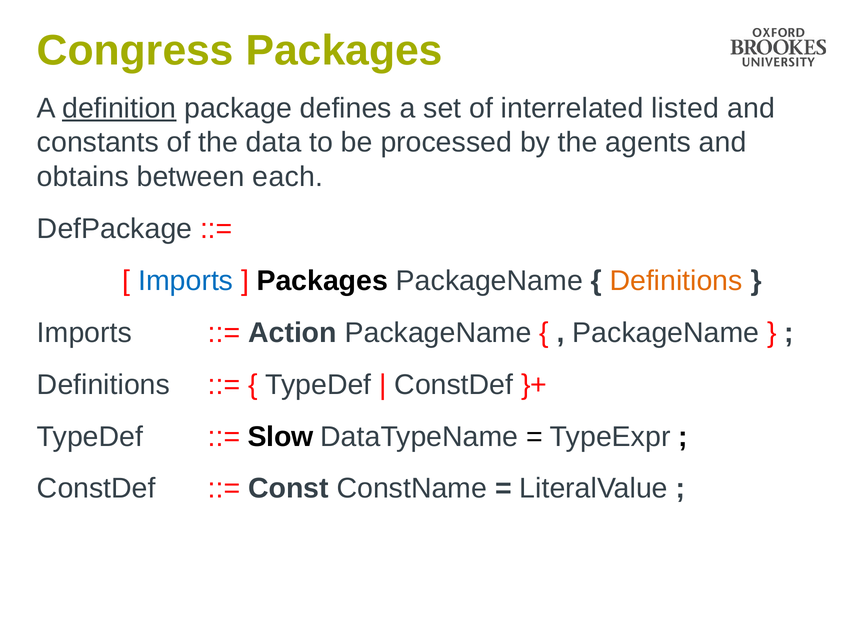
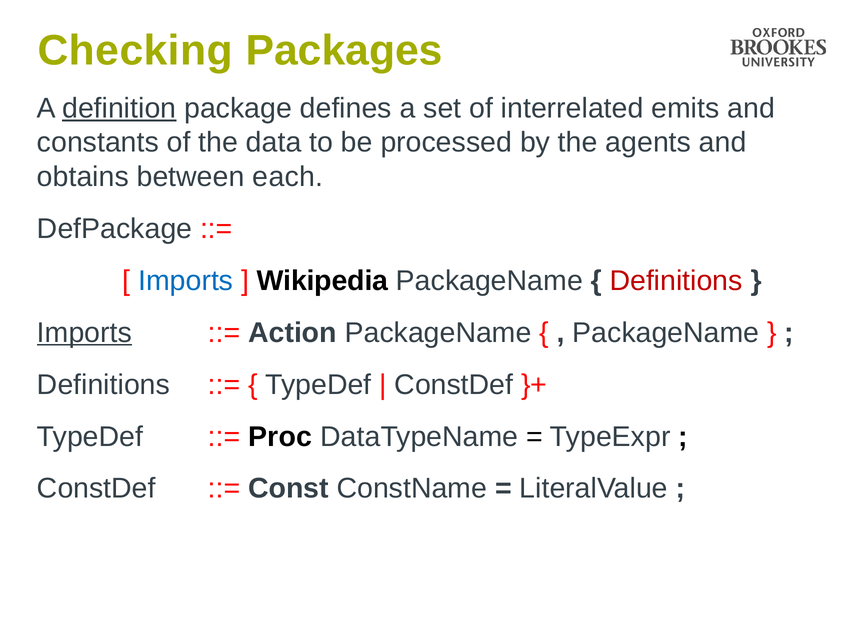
Congress: Congress -> Checking
listed: listed -> emits
Packages at (322, 281): Packages -> Wikipedia
Definitions at (676, 281) colour: orange -> red
Imports at (84, 333) underline: none -> present
Slow: Slow -> Proc
